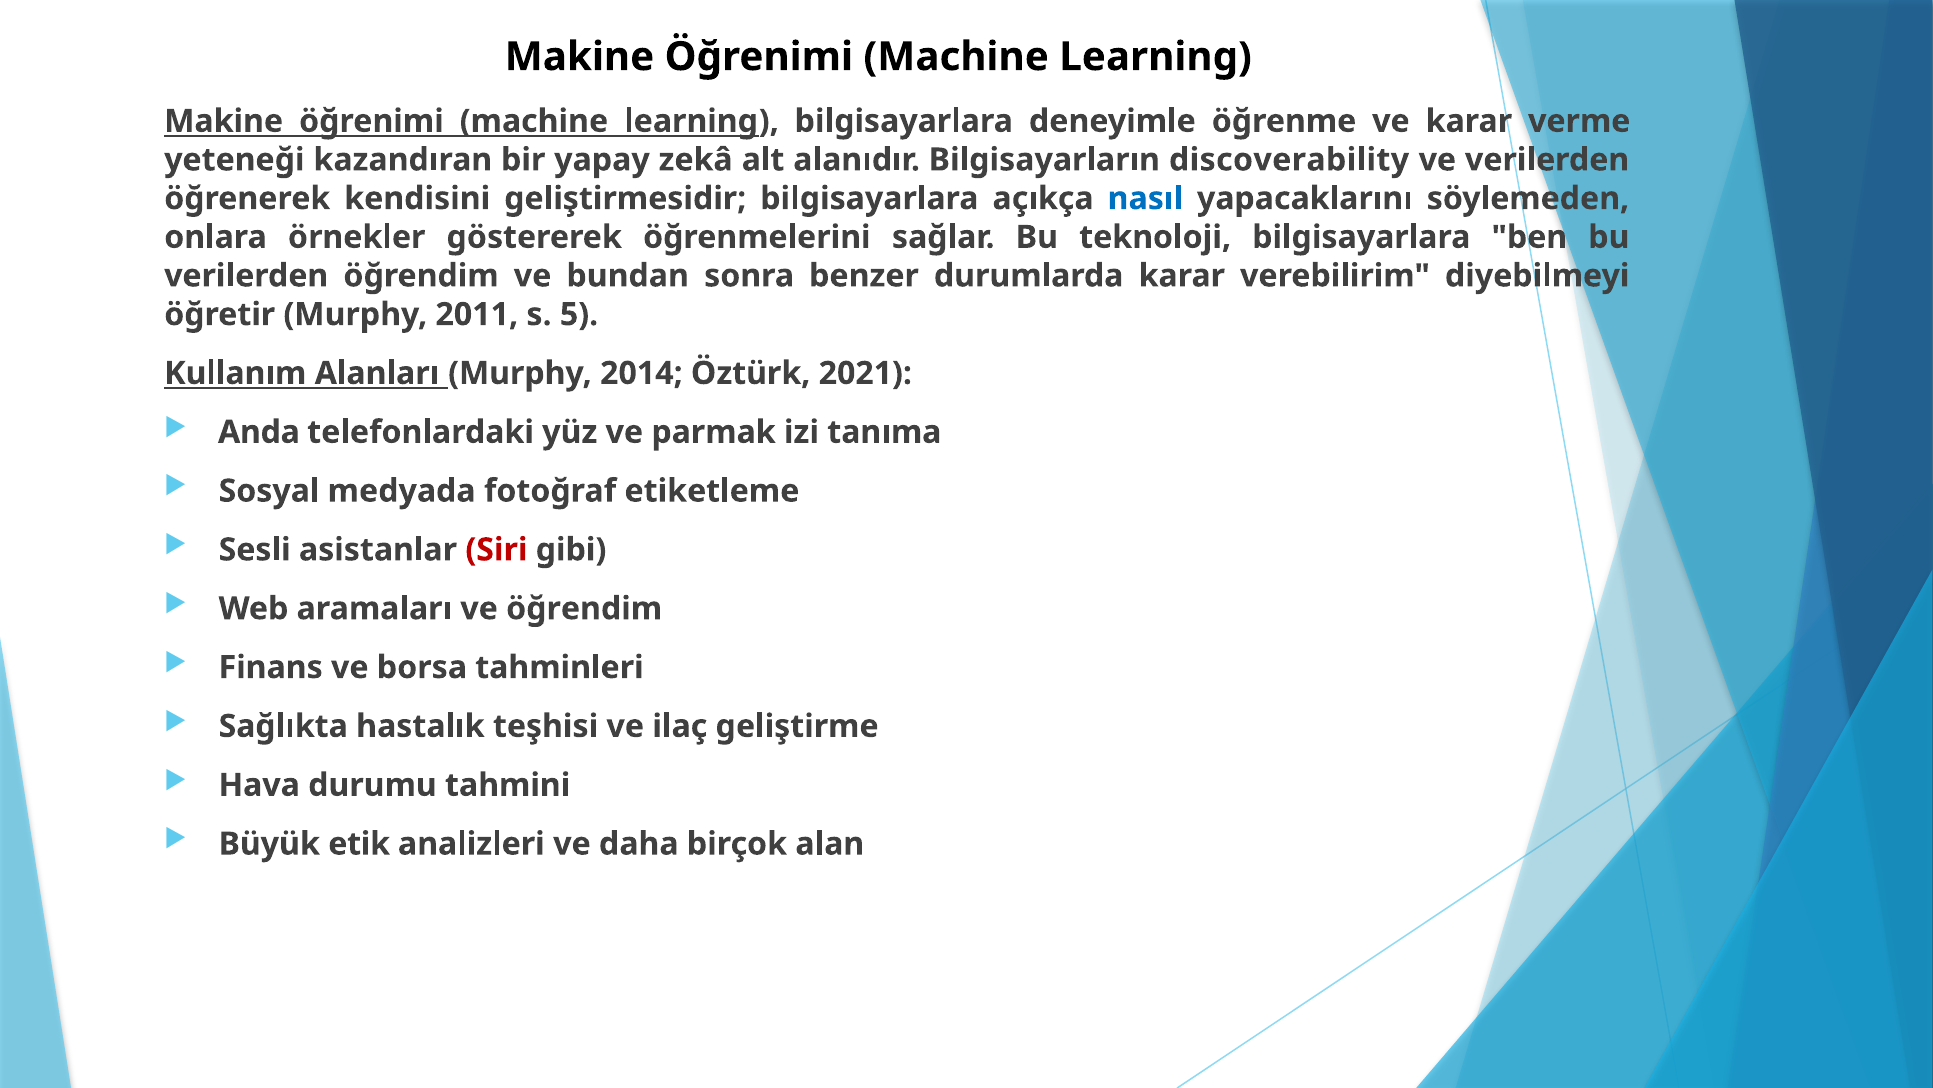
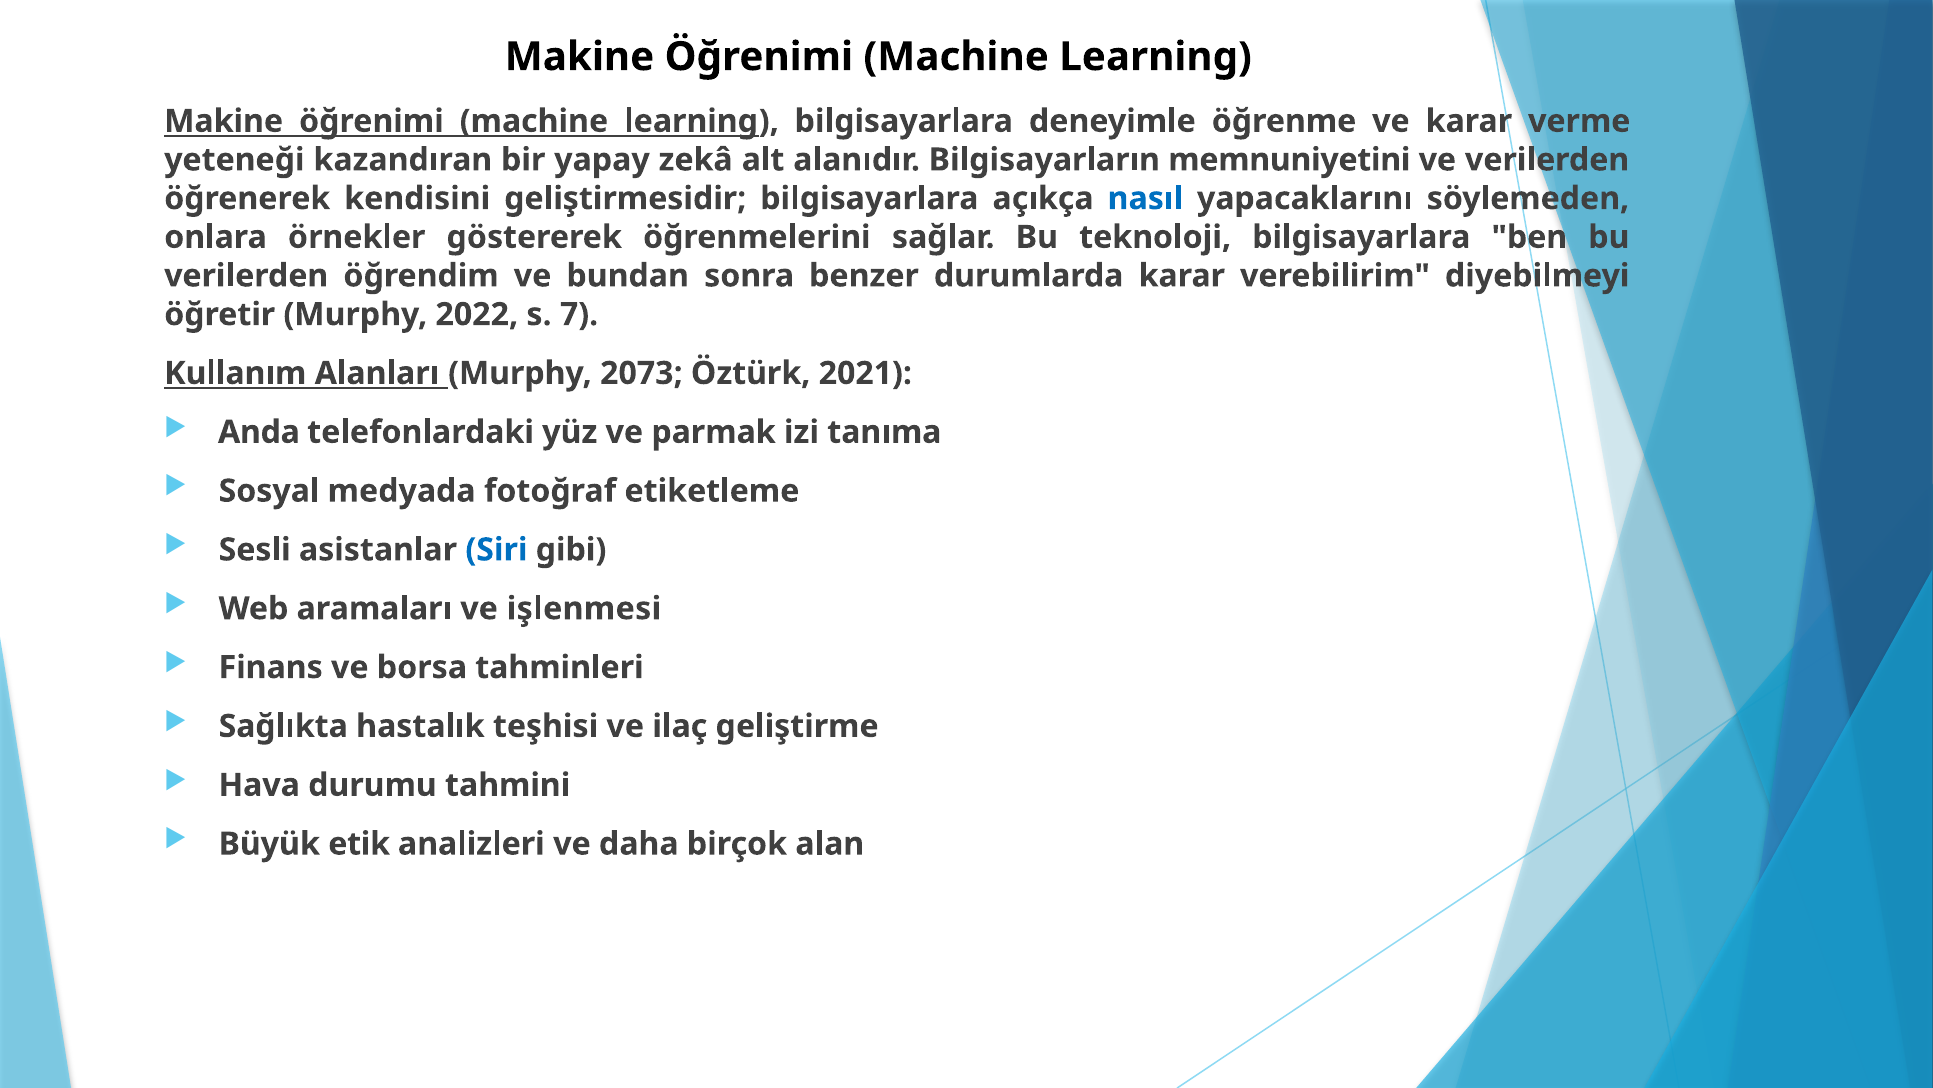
discoverability: discoverability -> memnuniyetini
2011: 2011 -> 2022
5: 5 -> 7
2014: 2014 -> 2073
Siri colour: red -> blue
ve öğrendim: öğrendim -> işlenmesi
